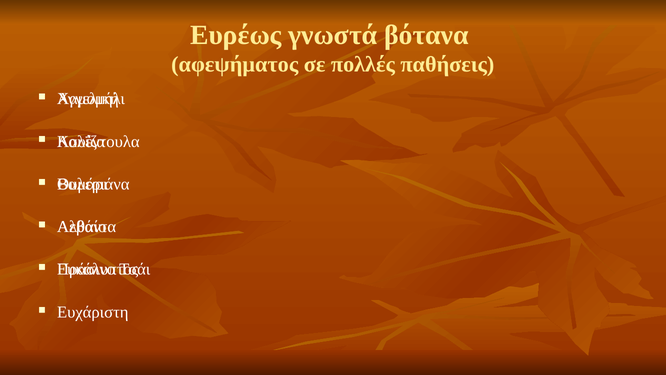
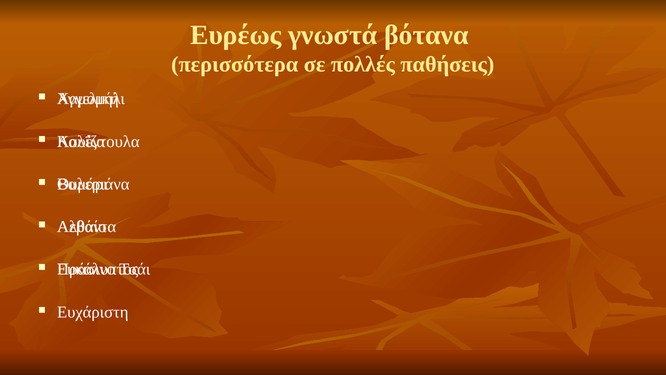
αφεψήματος: αφεψήματος -> περισσότερα
